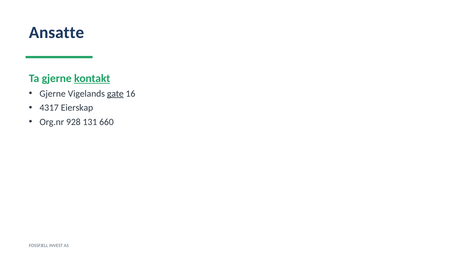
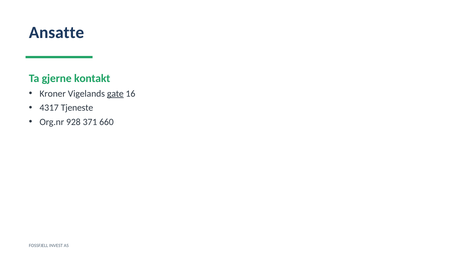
kontakt underline: present -> none
Gjerne at (53, 93): Gjerne -> Kroner
Eierskap: Eierskap -> Tjeneste
131: 131 -> 371
